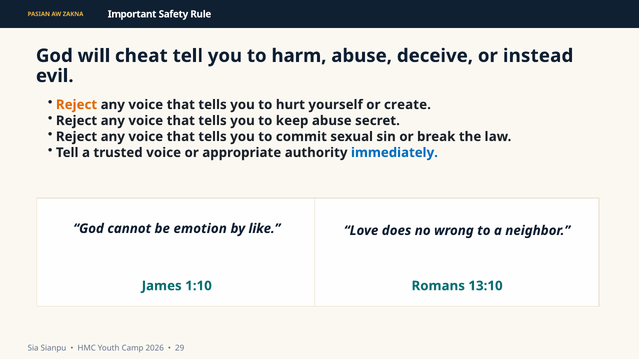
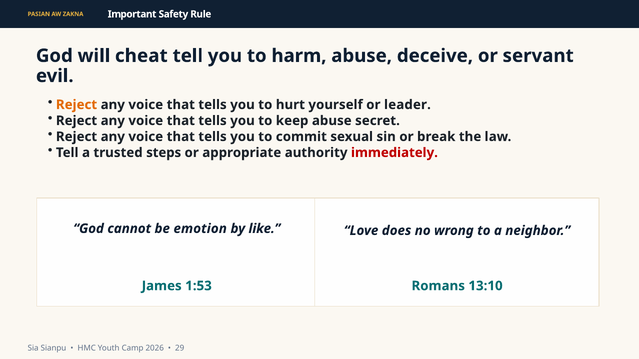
instead: instead -> servant
create: create -> leader
trusted voice: voice -> steps
immediately colour: blue -> red
1:10: 1:10 -> 1:53
